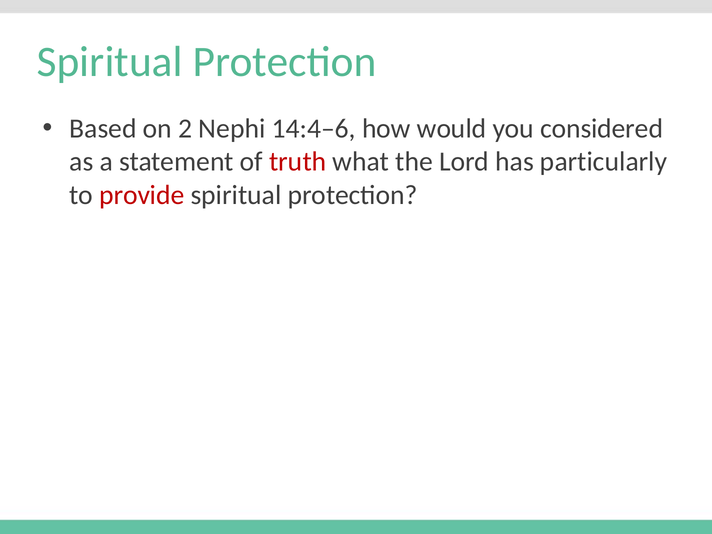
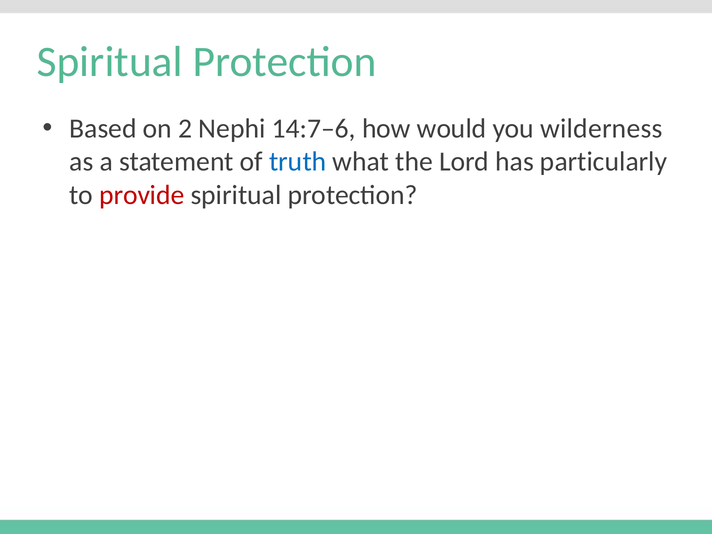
14:4–6: 14:4–6 -> 14:7–6
considered: considered -> wilderness
truth colour: red -> blue
